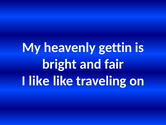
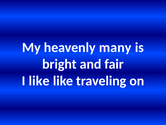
gettin: gettin -> many
